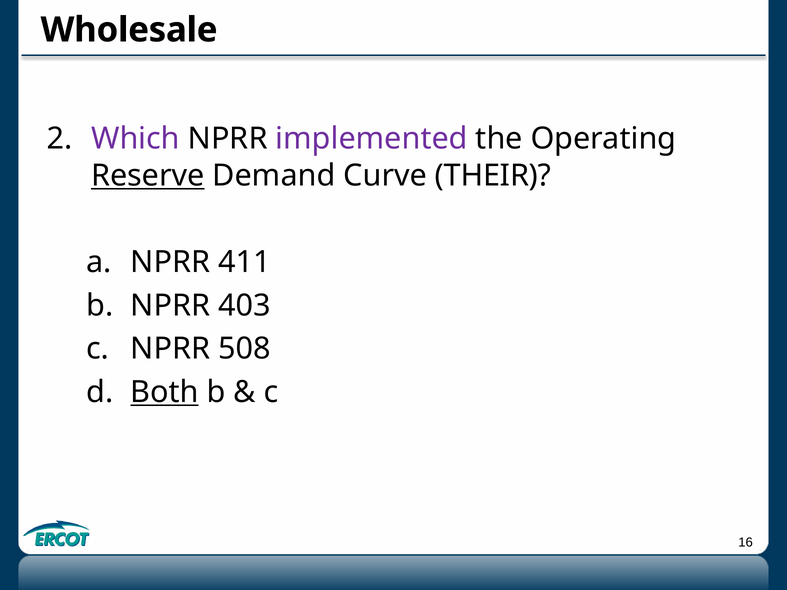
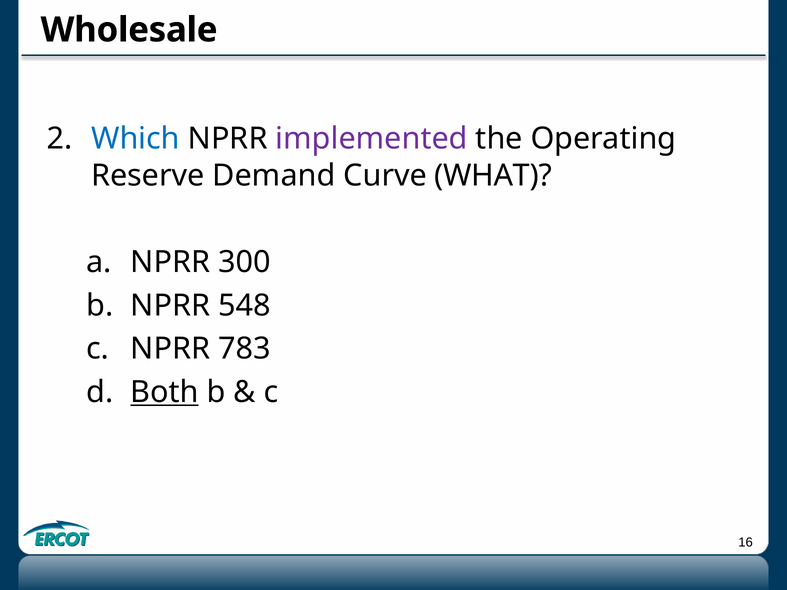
Which colour: purple -> blue
Reserve underline: present -> none
THEIR: THEIR -> WHAT
411: 411 -> 300
403: 403 -> 548
508: 508 -> 783
